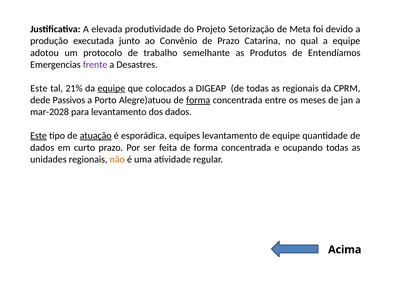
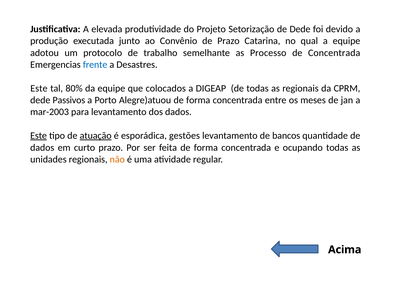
de Meta: Meta -> Dede
Produtos: Produtos -> Processo
de Entendíamos: Entendíamos -> Concentrada
frente colour: purple -> blue
21%: 21% -> 80%
equipe at (111, 88) underline: present -> none
forma at (198, 100) underline: present -> none
mar-2028: mar-2028 -> mar-2003
equipes: equipes -> gestões
de equipe: equipe -> bancos
